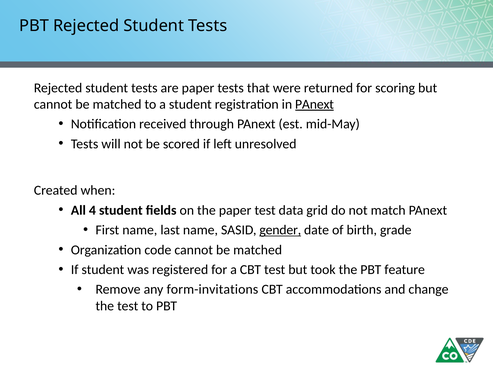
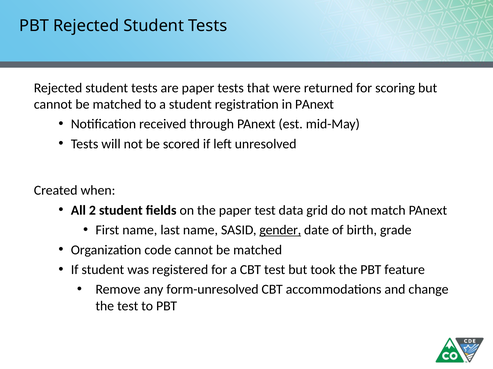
PAnext at (314, 105) underline: present -> none
4: 4 -> 2
form-invitations: form-invitations -> form-unresolved
